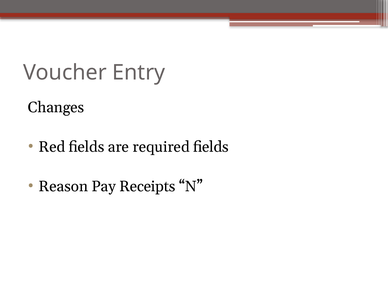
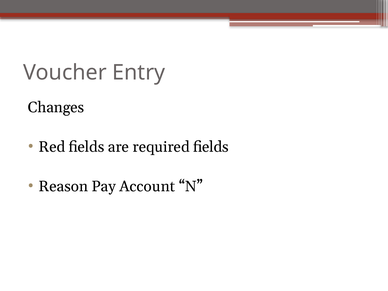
Receipts: Receipts -> Account
